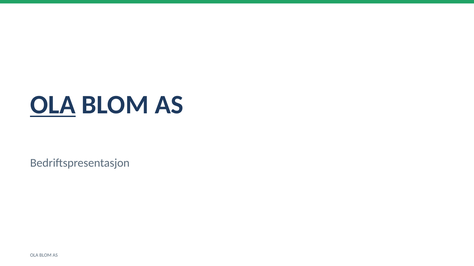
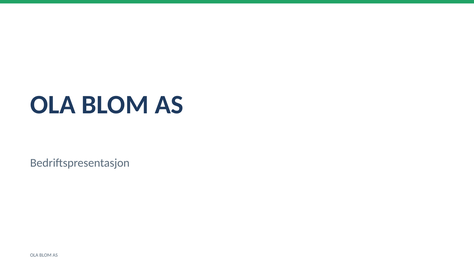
OLA at (53, 105) underline: present -> none
